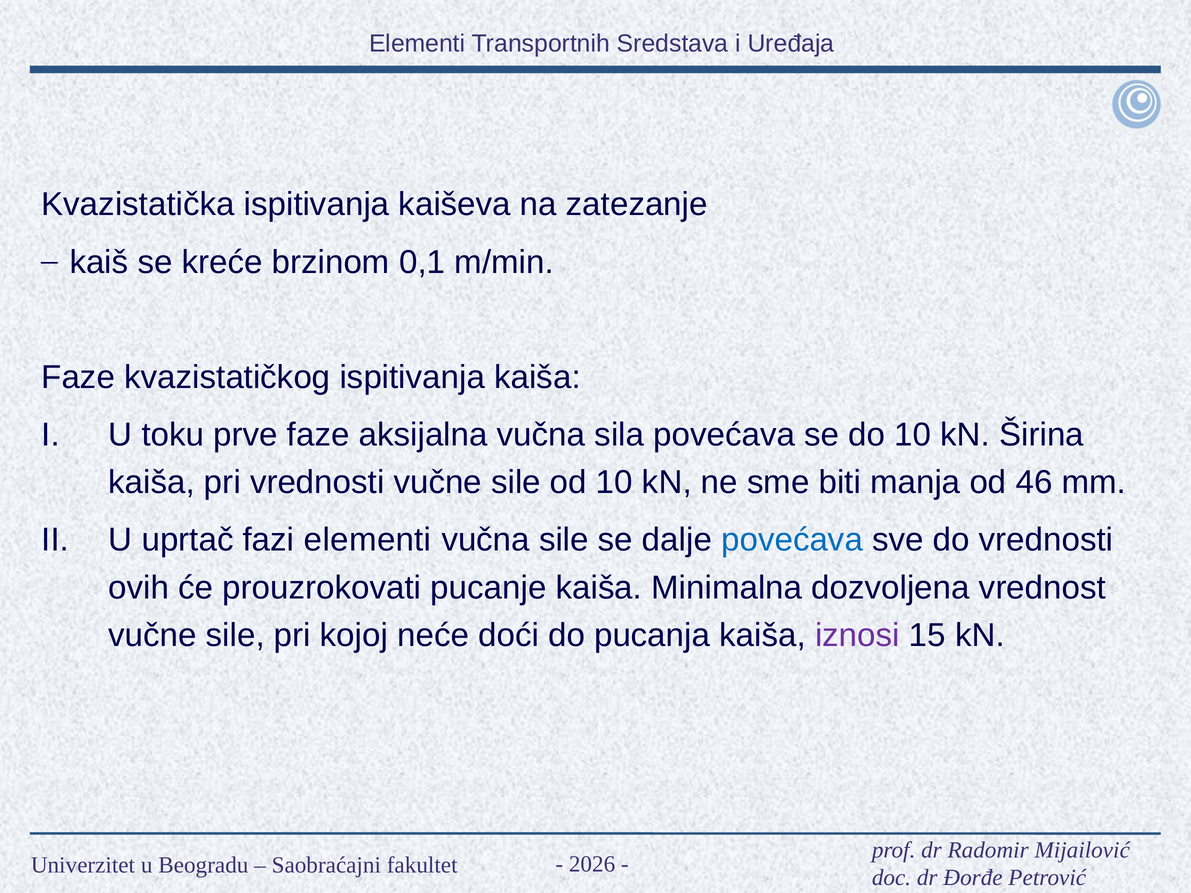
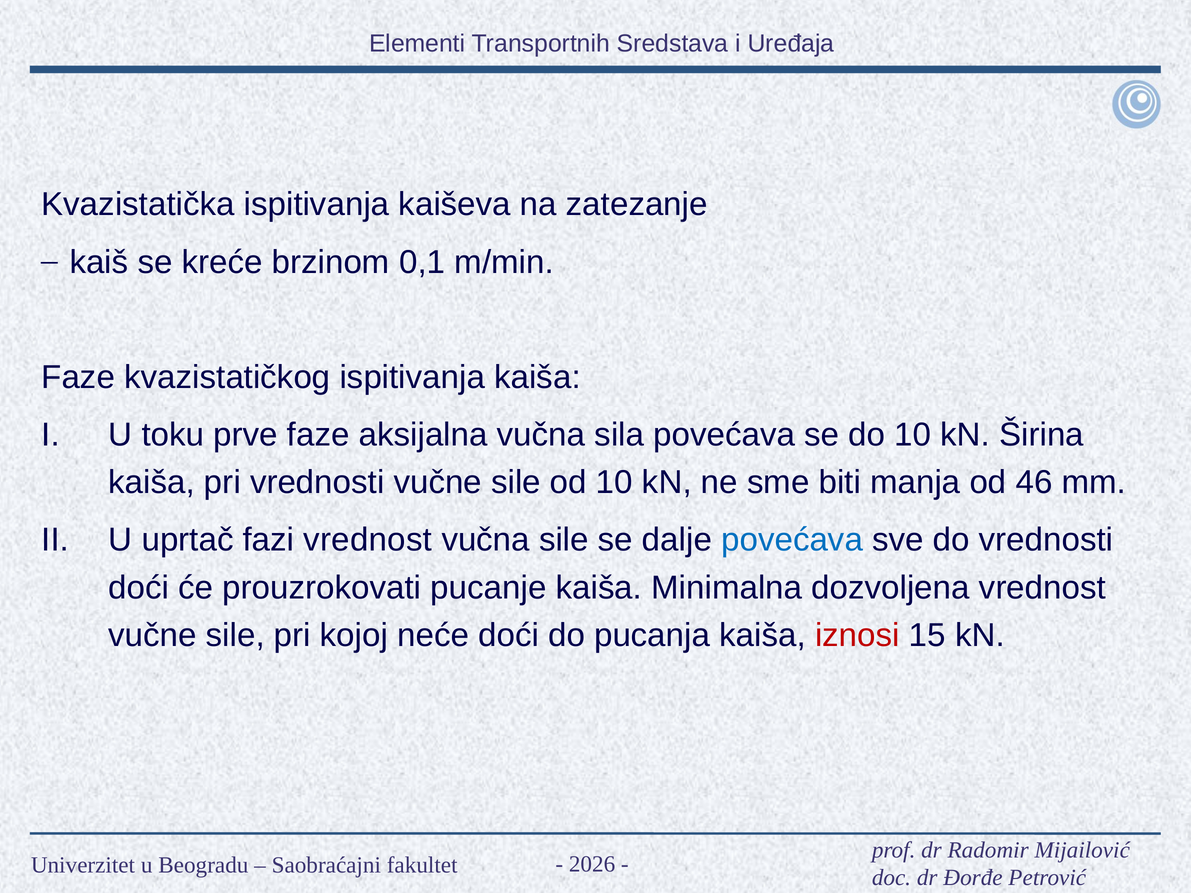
fazi elementi: elementi -> vrednost
ovih at (139, 588): ovih -> doći
iznosi colour: purple -> red
